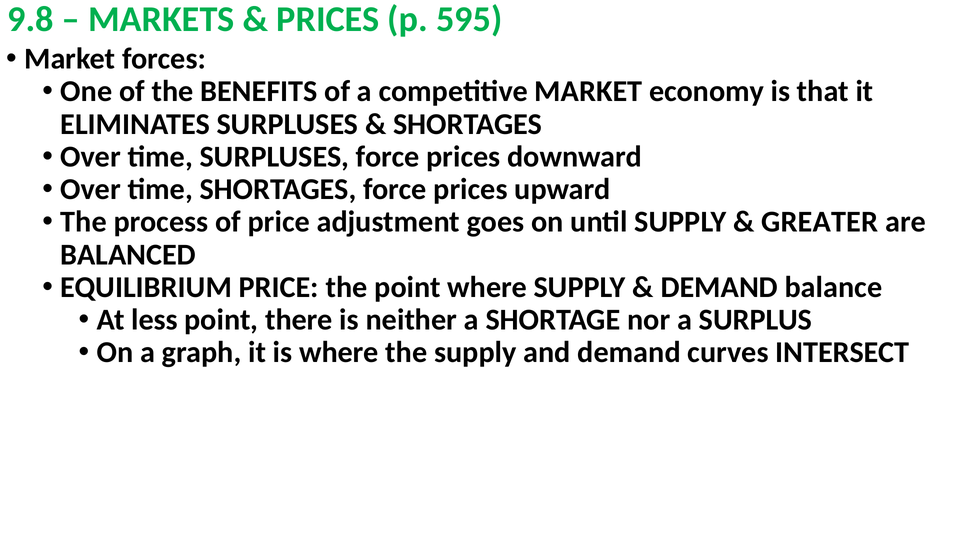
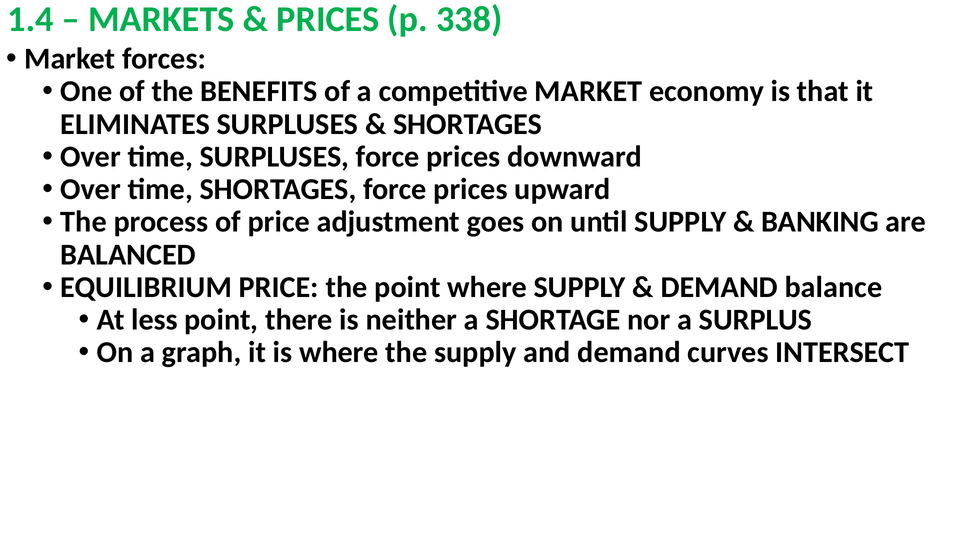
9.8: 9.8 -> 1.4
595: 595 -> 338
GREATER: GREATER -> BANKING
